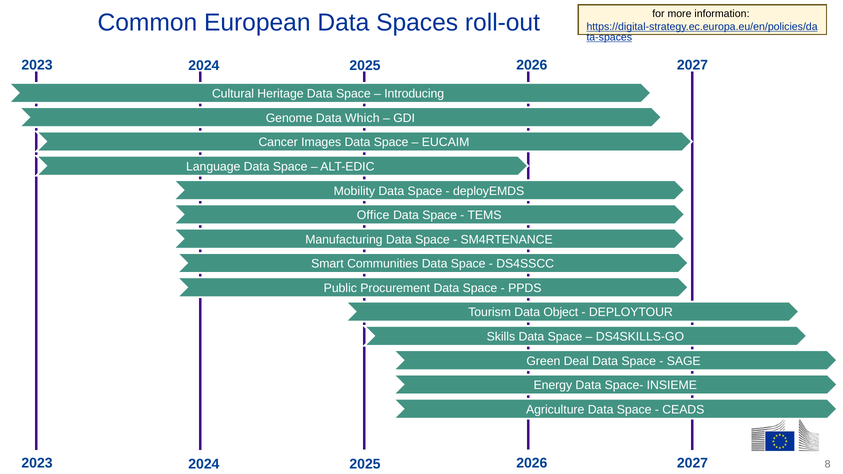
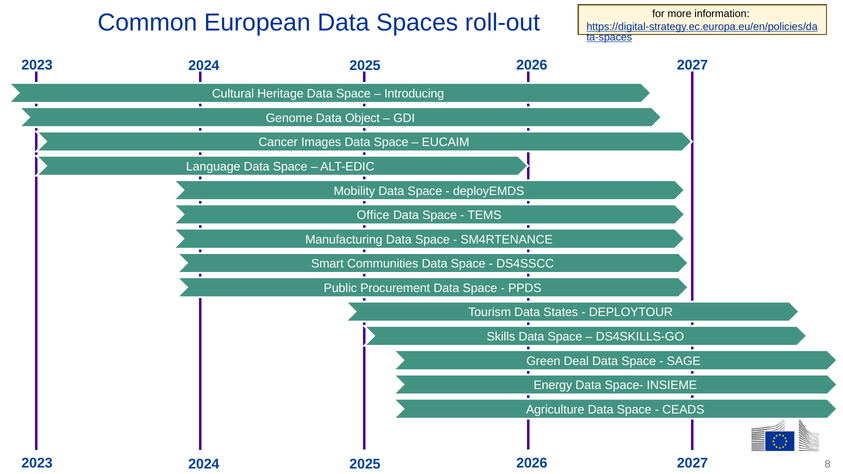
Which: Which -> Object
Object: Object -> States
